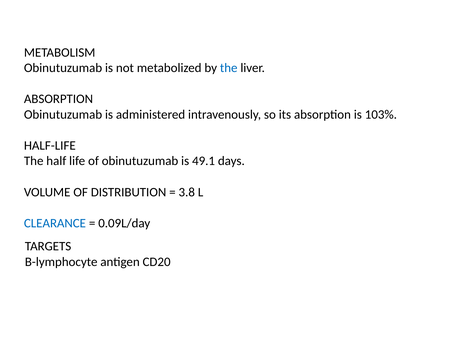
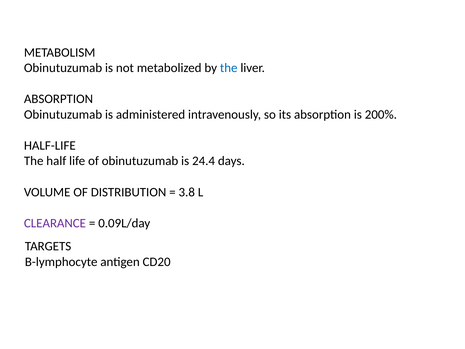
103%: 103% -> 200%
49.1: 49.1 -> 24.4
CLEARANCE colour: blue -> purple
